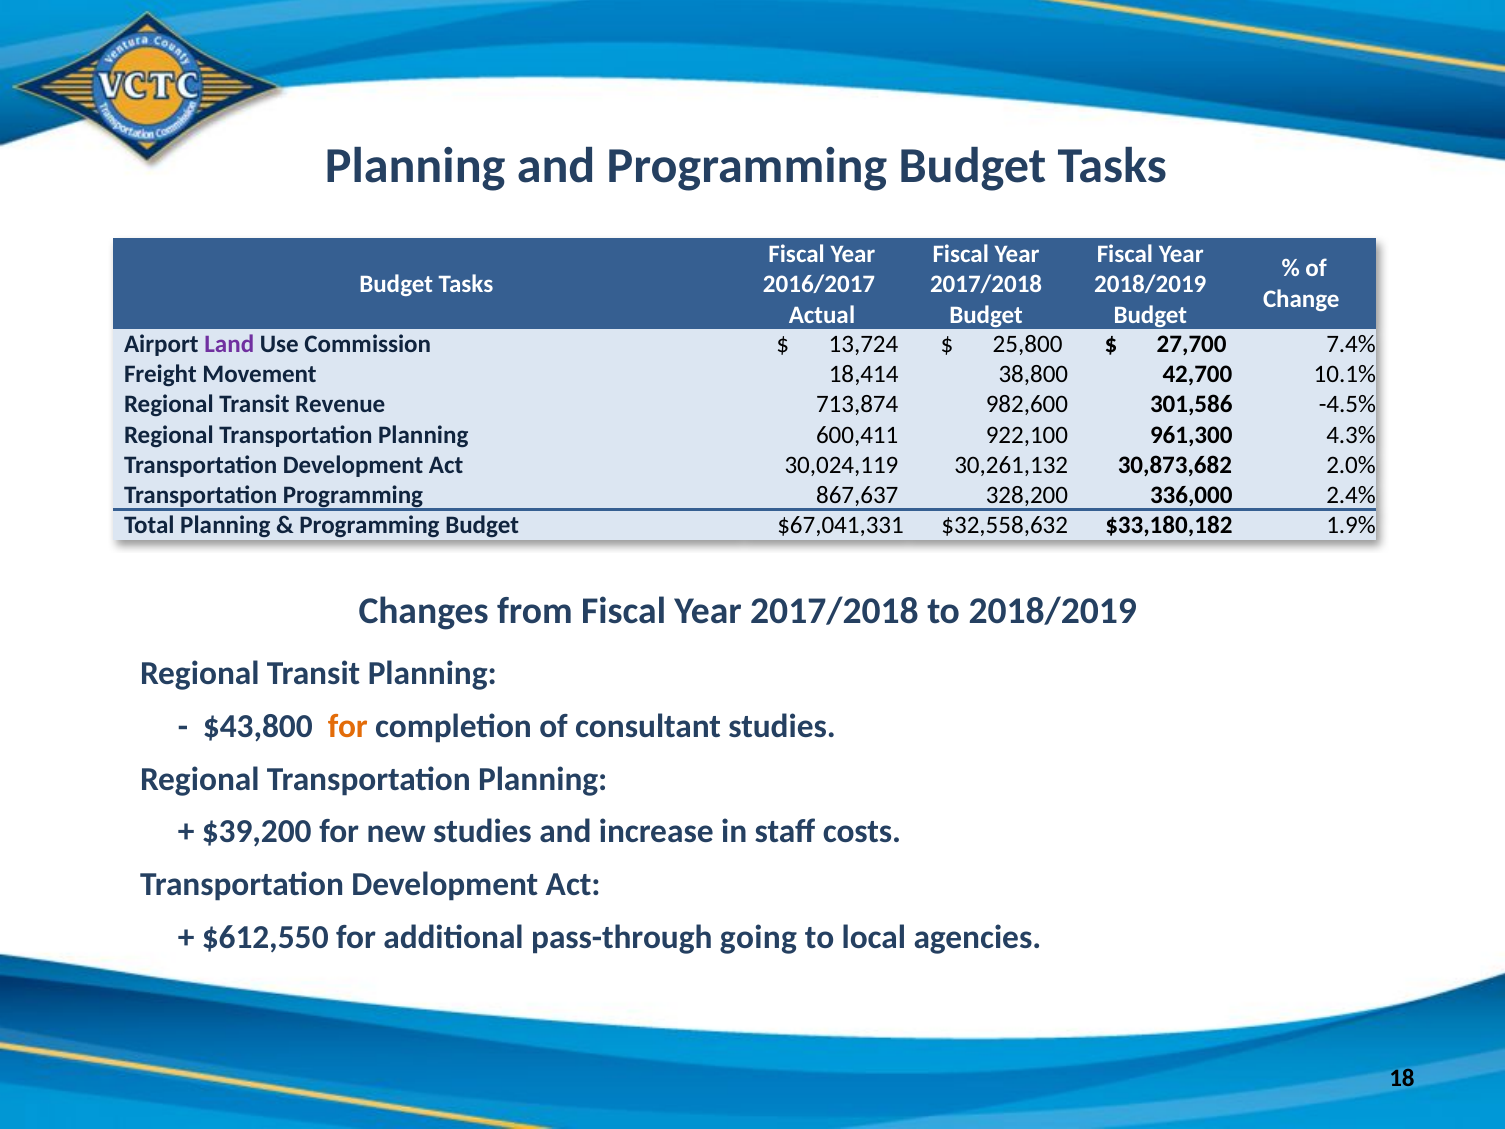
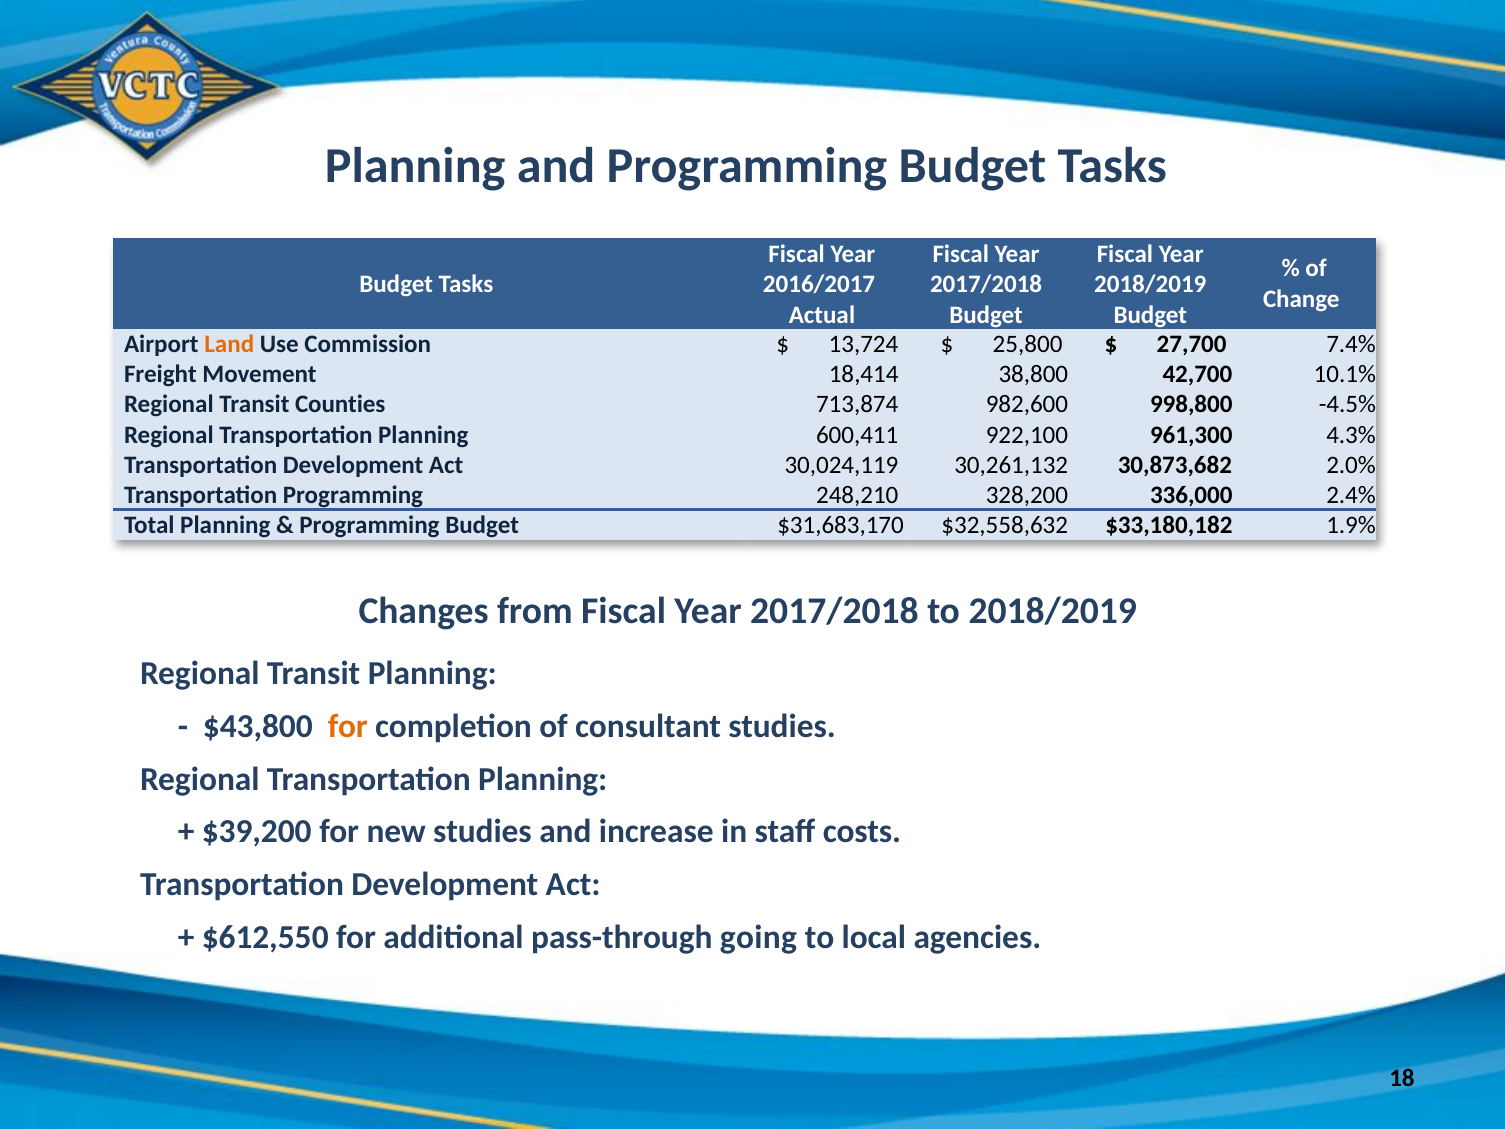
Land colour: purple -> orange
Revenue: Revenue -> Counties
301,586: 301,586 -> 998,800
867,637: 867,637 -> 248,210
$67,041,331: $67,041,331 -> $31,683,170
